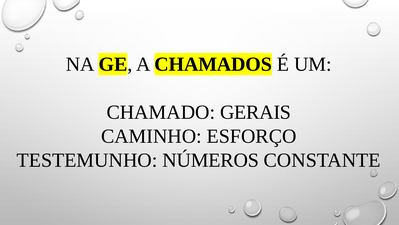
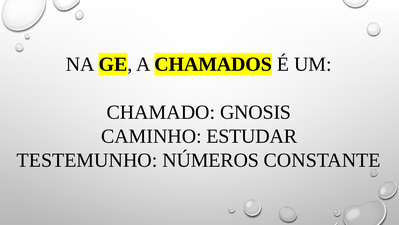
GERAIS: GERAIS -> GNOSIS
ESFORÇO: ESFORÇO -> ESTUDAR
